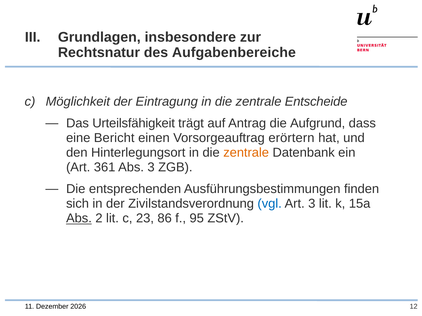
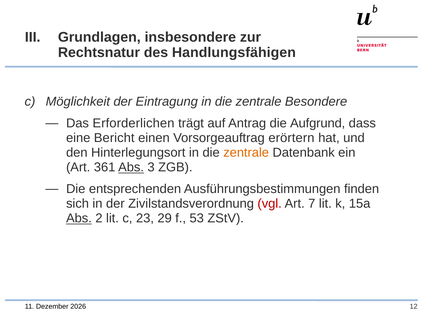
Aufgabenbereiche: Aufgabenbereiche -> Handlungsfähigen
Entscheide: Entscheide -> Besondere
Urteilsfähigkeit: Urteilsfähigkeit -> Erforderlichen
Abs at (131, 168) underline: none -> present
vgl colour: blue -> red
Art 3: 3 -> 7
86: 86 -> 29
95: 95 -> 53
